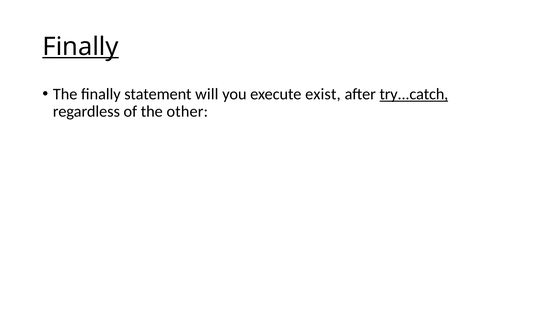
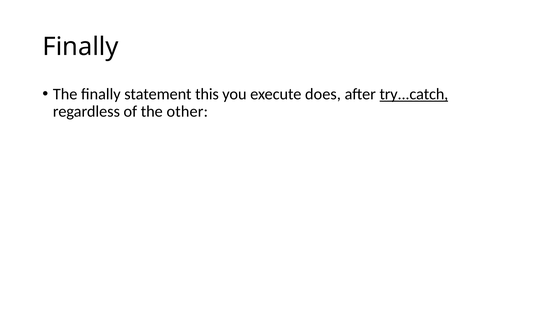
Finally at (81, 47) underline: present -> none
will: will -> this
exist: exist -> does
